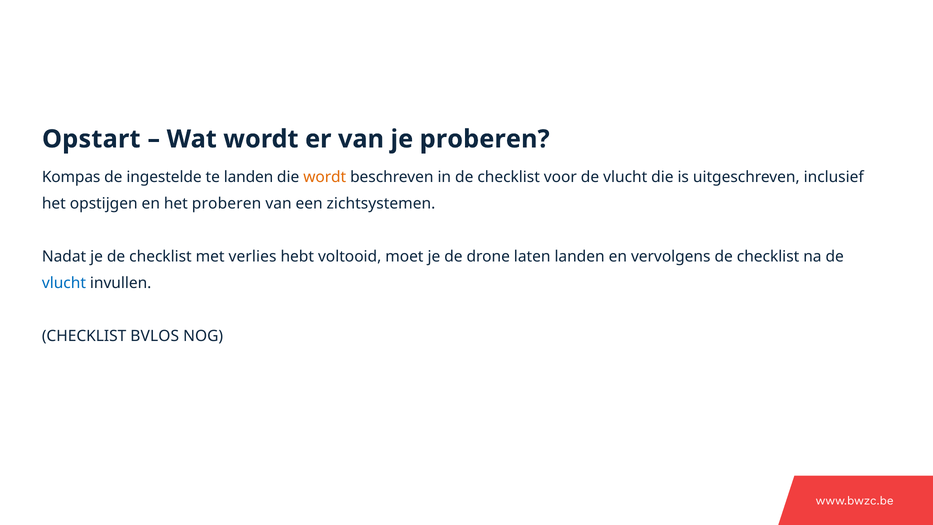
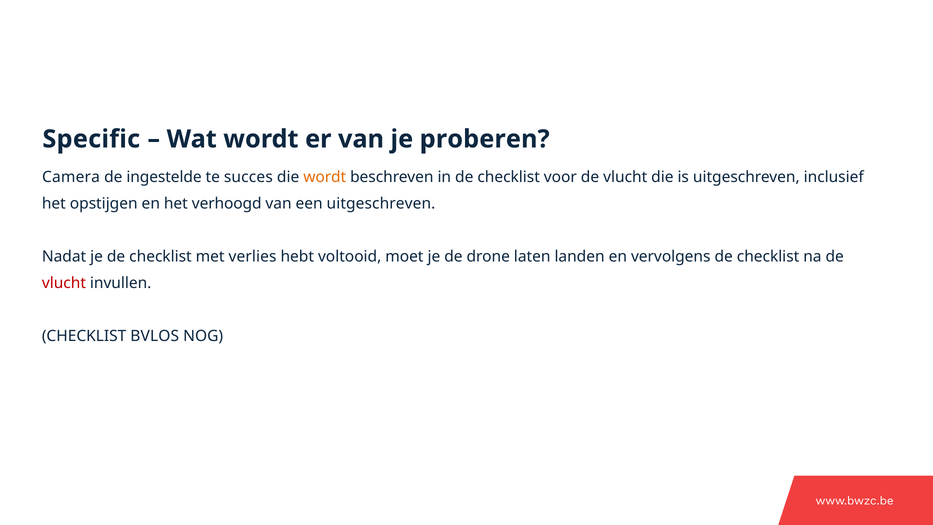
Opstart: Opstart -> Specific
Kompas: Kompas -> Camera
te landen: landen -> succes
het proberen: proberen -> verhoogd
een zichtsystemen: zichtsystemen -> uitgeschreven
vlucht at (64, 283) colour: blue -> red
